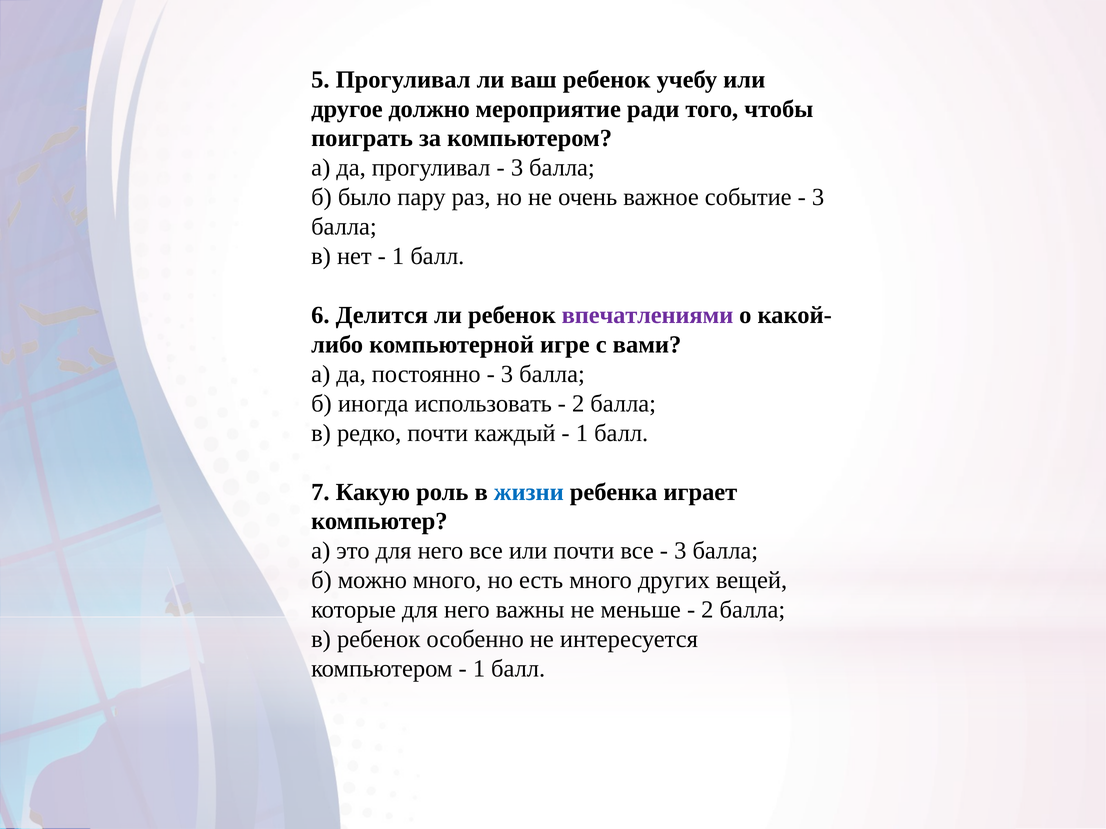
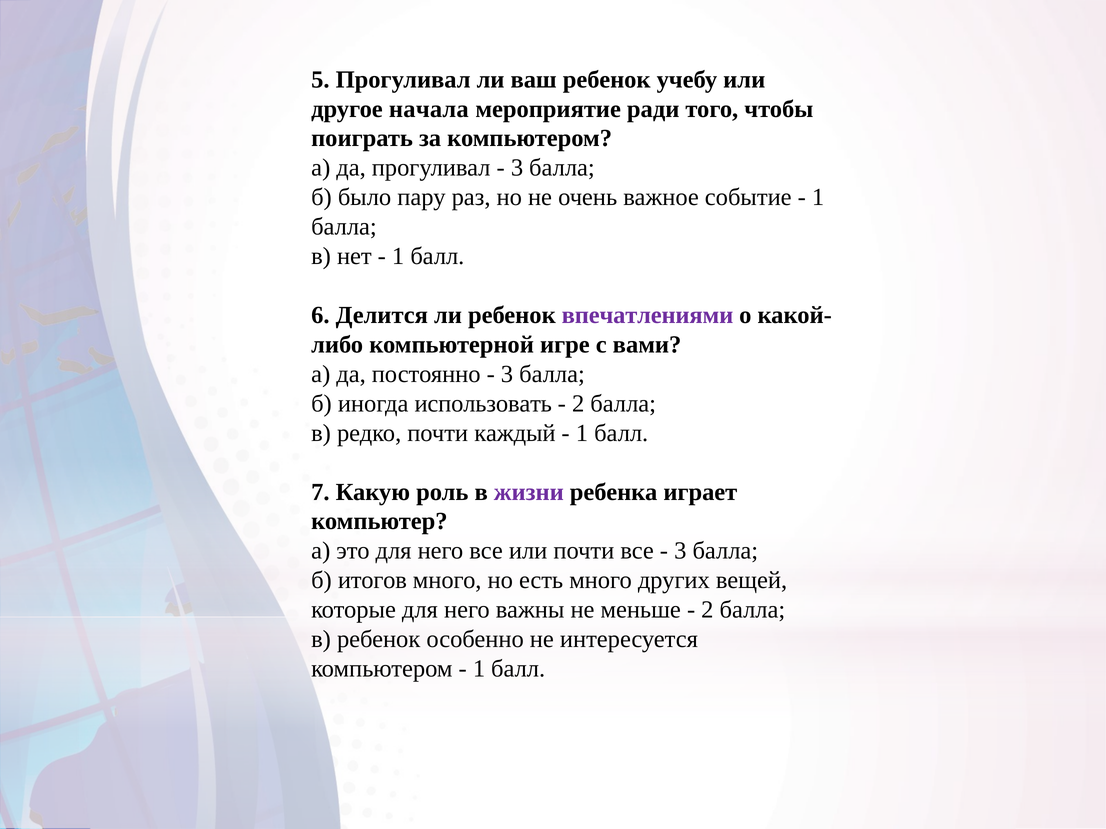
должно: должно -> начала
3 at (818, 197): 3 -> 1
жизни colour: blue -> purple
можно: можно -> итогов
